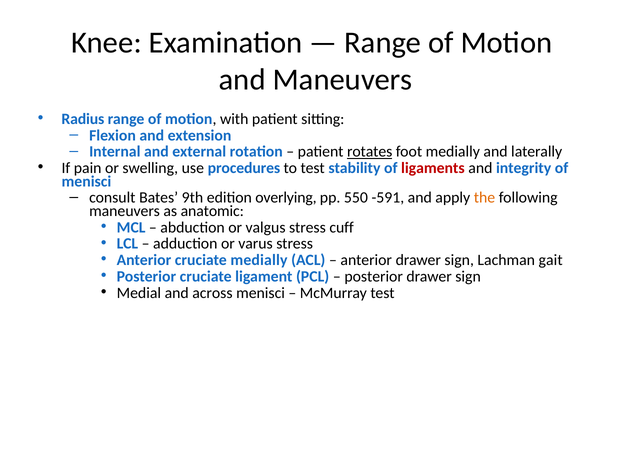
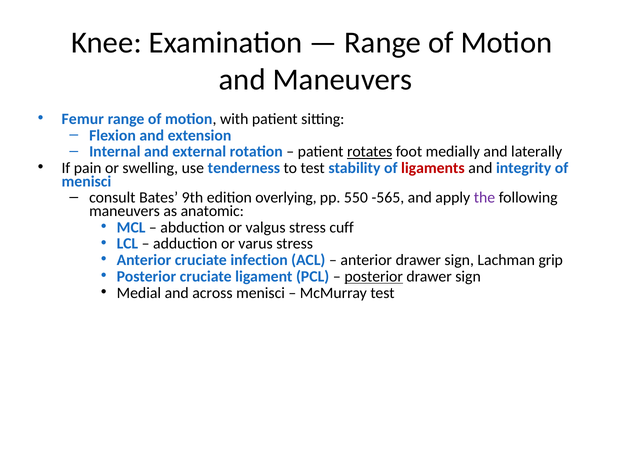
Radius: Radius -> Femur
procedures: procedures -> tenderness
-591: -591 -> -565
the colour: orange -> purple
cruciate medially: medially -> infection
gait: gait -> grip
posterior at (374, 277) underline: none -> present
